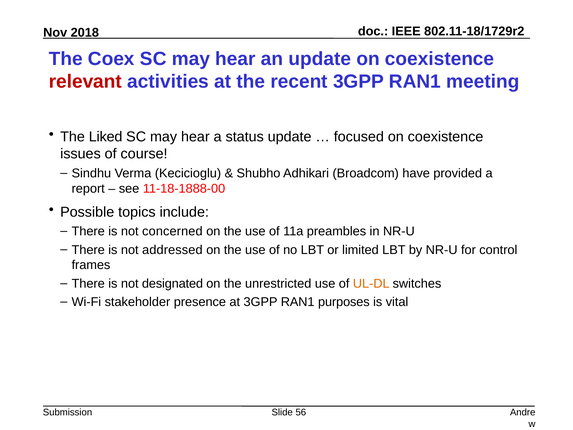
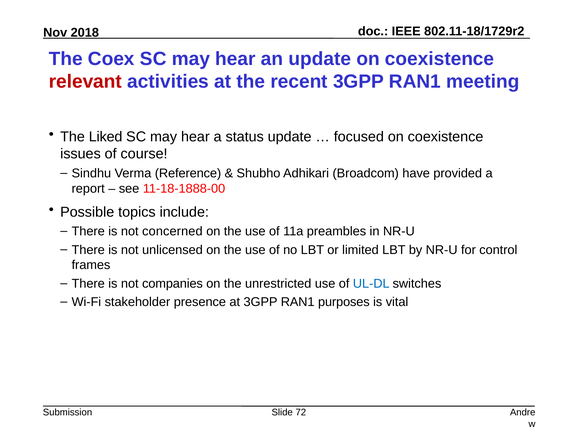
Kecicioglu: Kecicioglu -> Reference
addressed: addressed -> unlicensed
designated: designated -> companies
UL-DL colour: orange -> blue
56: 56 -> 72
